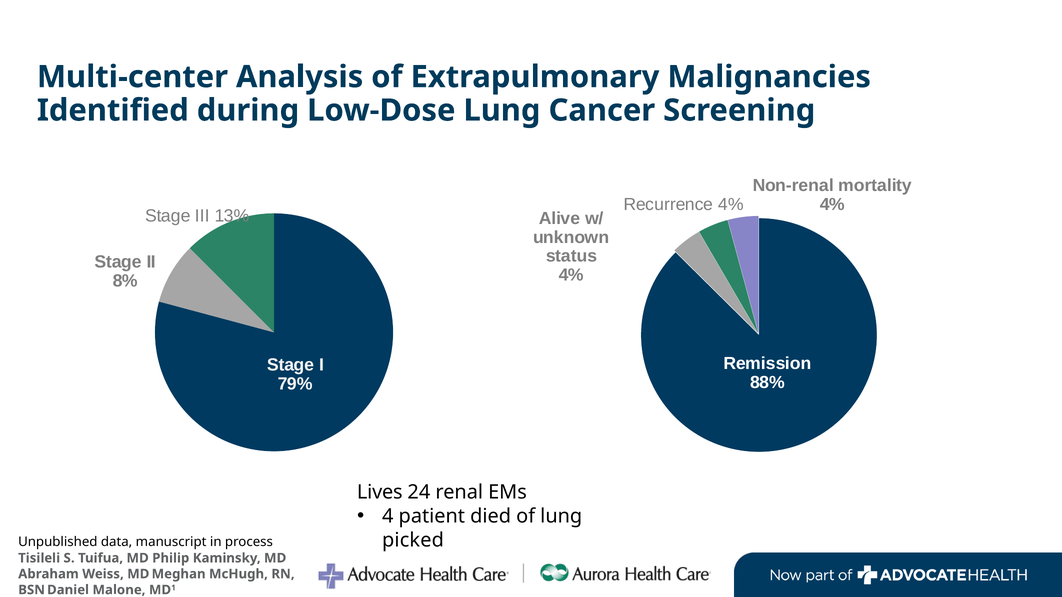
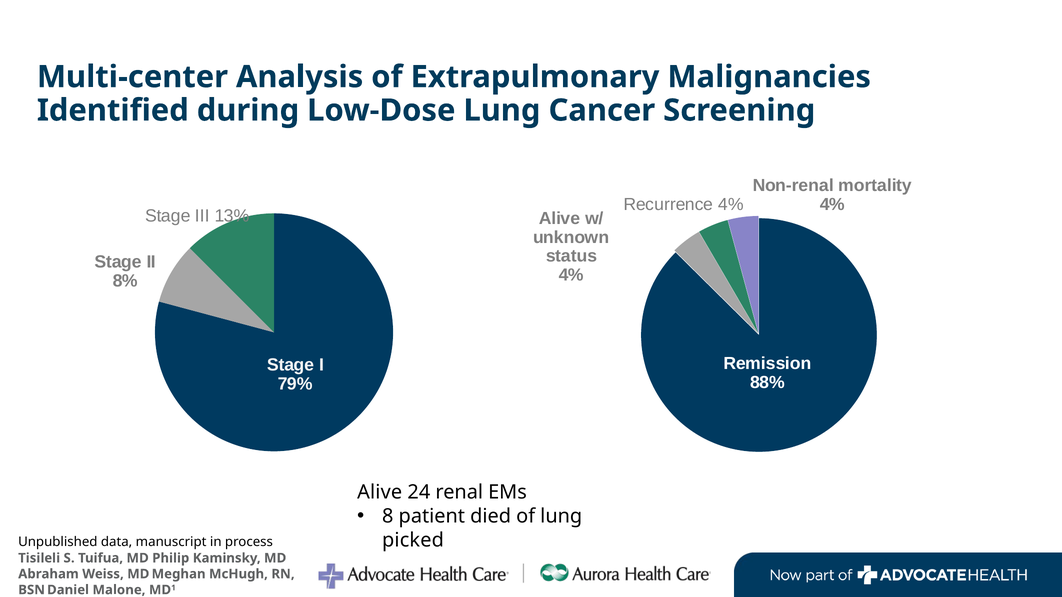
Lives at (380, 493): Lives -> Alive
4: 4 -> 8
